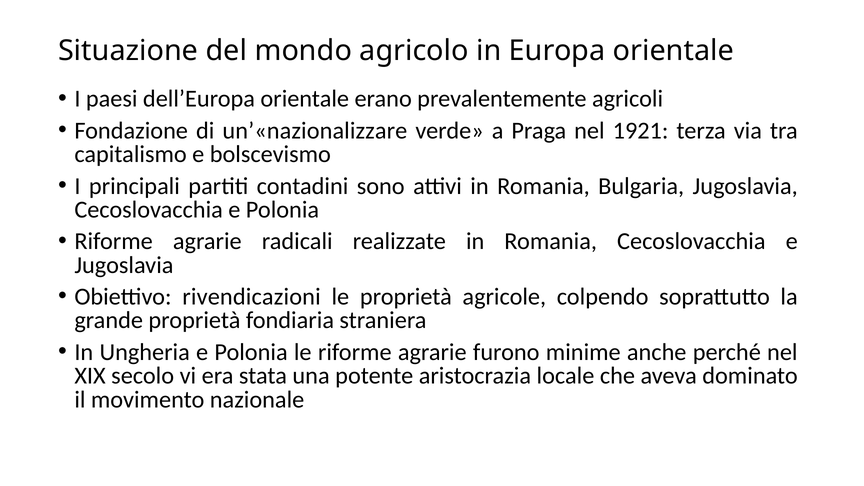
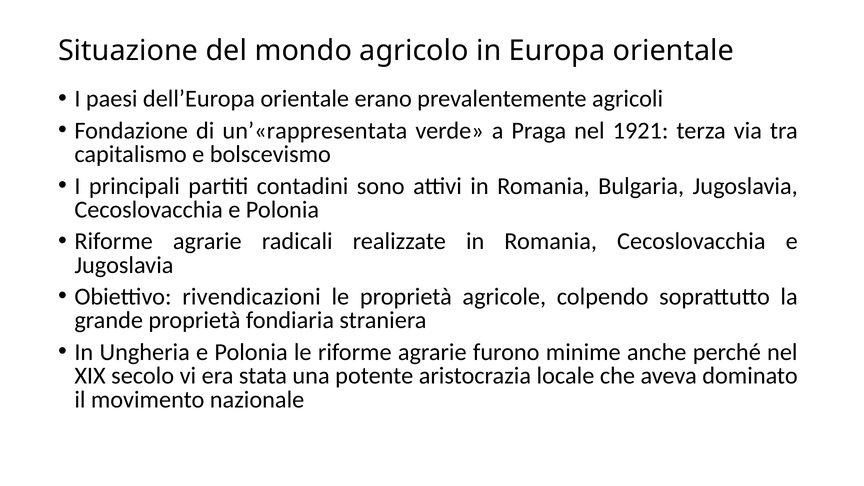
un’«nazionalizzare: un’«nazionalizzare -> un’«rappresentata
